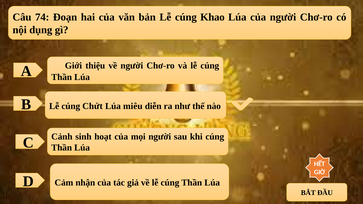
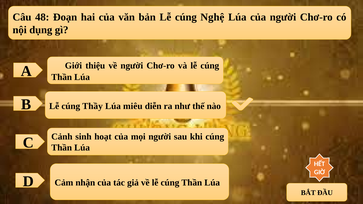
74: 74 -> 48
Khao: Khao -> Nghệ
Chứt: Chứt -> Thầy
